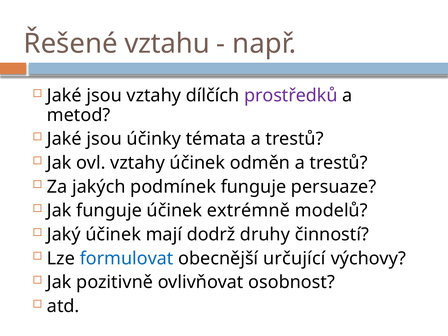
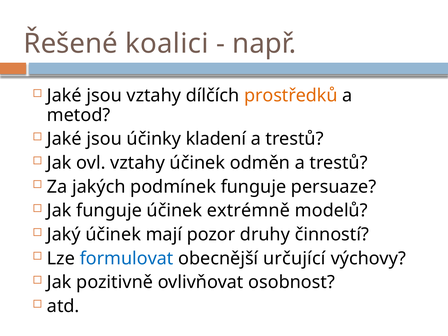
vztahu: vztahu -> koalici
prostředků colour: purple -> orange
témata: témata -> kladení
dodrž: dodrž -> pozor
